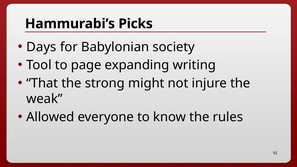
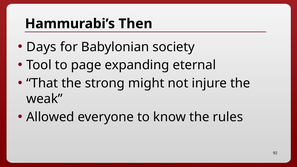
Picks: Picks -> Then
writing: writing -> eternal
